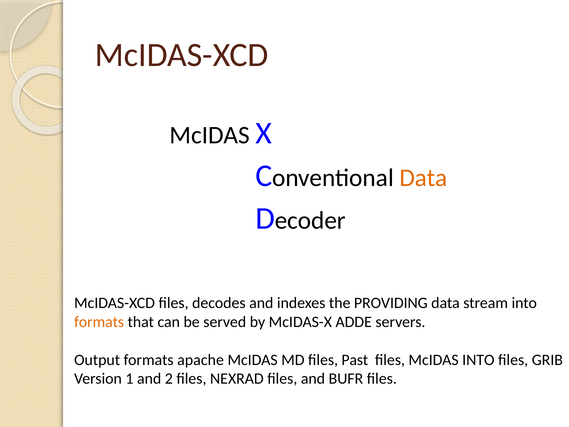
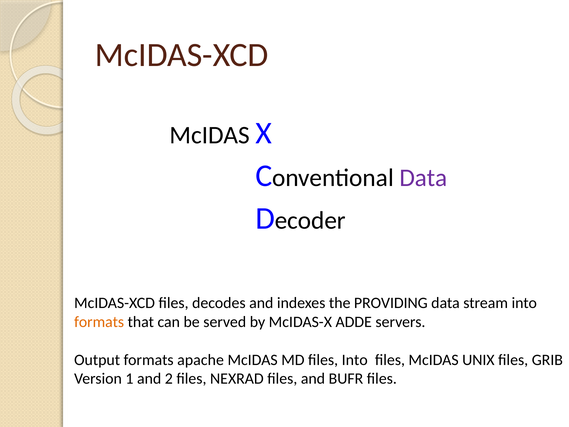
Data at (423, 178) colour: orange -> purple
files Past: Past -> Into
McIDAS INTO: INTO -> UNIX
